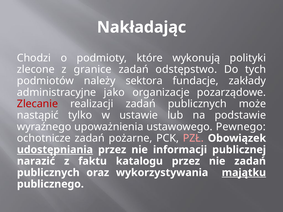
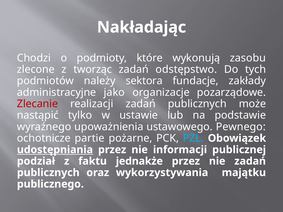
polityki: polityki -> zasobu
granice: granice -> tworząc
ochotnicze zadań: zadań -> partie
PZŁ colour: pink -> light blue
narazić: narazić -> podział
katalogu: katalogu -> jednakże
majątku underline: present -> none
